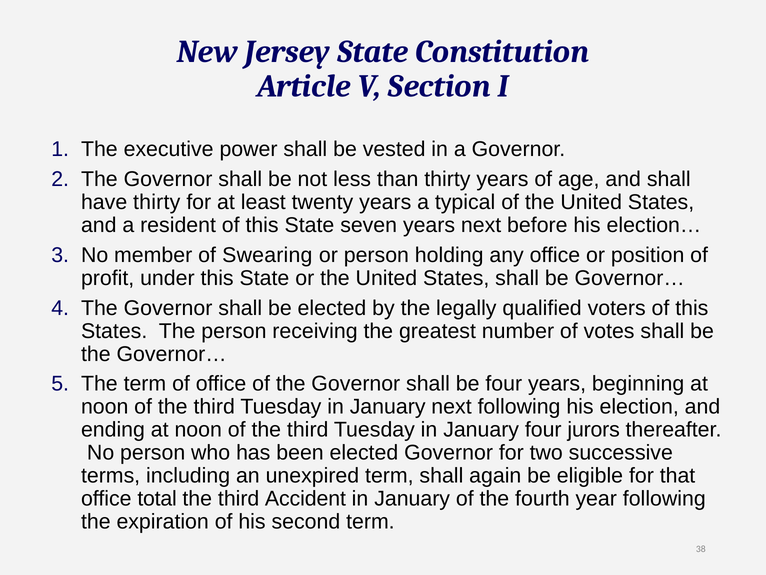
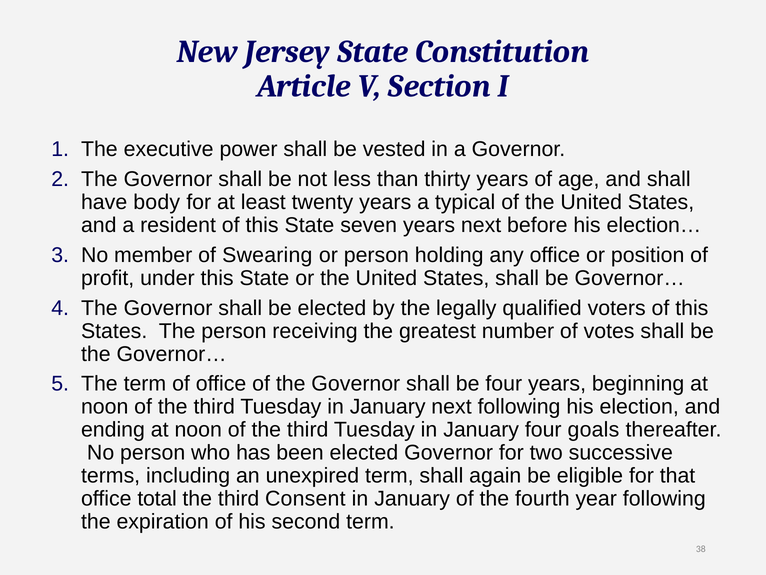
have thirty: thirty -> body
jurors: jurors -> goals
Accident: Accident -> Consent
